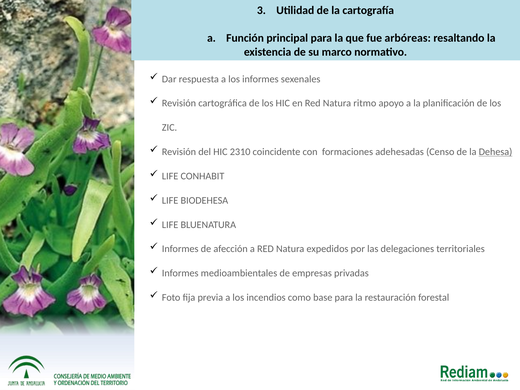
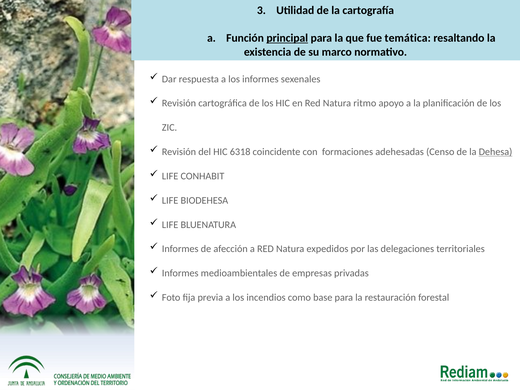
principal underline: none -> present
arbóreas: arbóreas -> temática
2310: 2310 -> 6318
